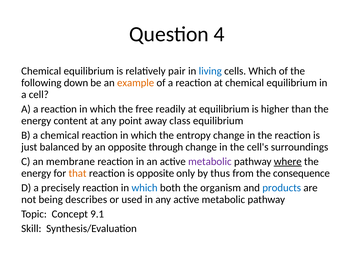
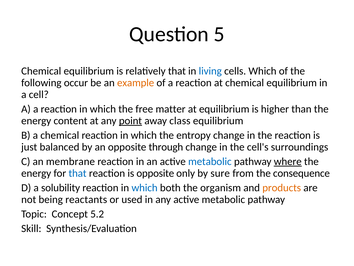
4: 4 -> 5
relatively pair: pair -> that
down: down -> occur
readily: readily -> matter
point underline: none -> present
metabolic at (210, 161) colour: purple -> blue
that at (78, 173) colour: orange -> blue
thus: thus -> sure
precisely: precisely -> solubility
products colour: blue -> orange
describes: describes -> reactants
9.1: 9.1 -> 5.2
